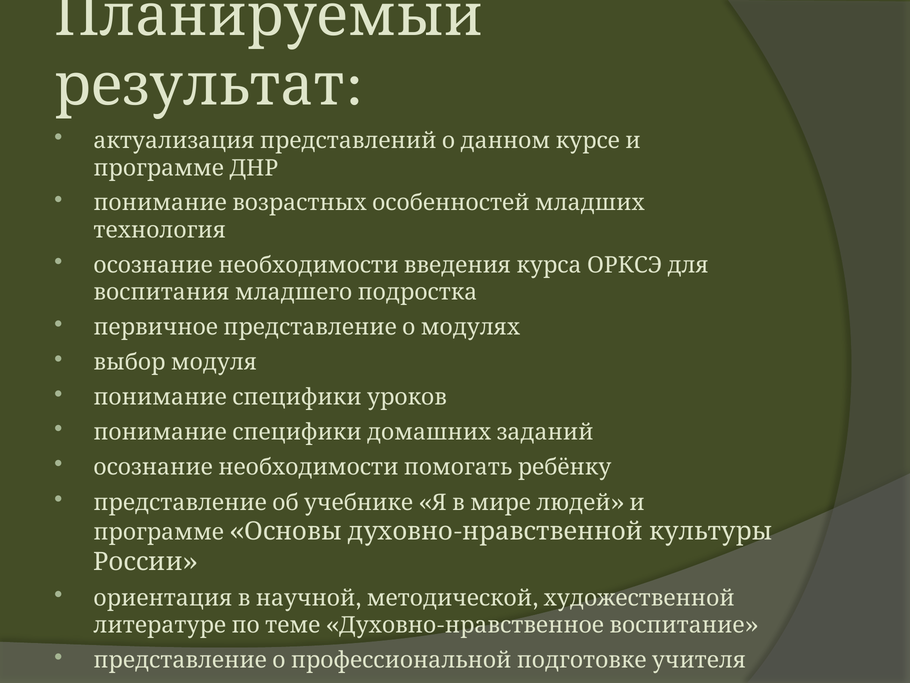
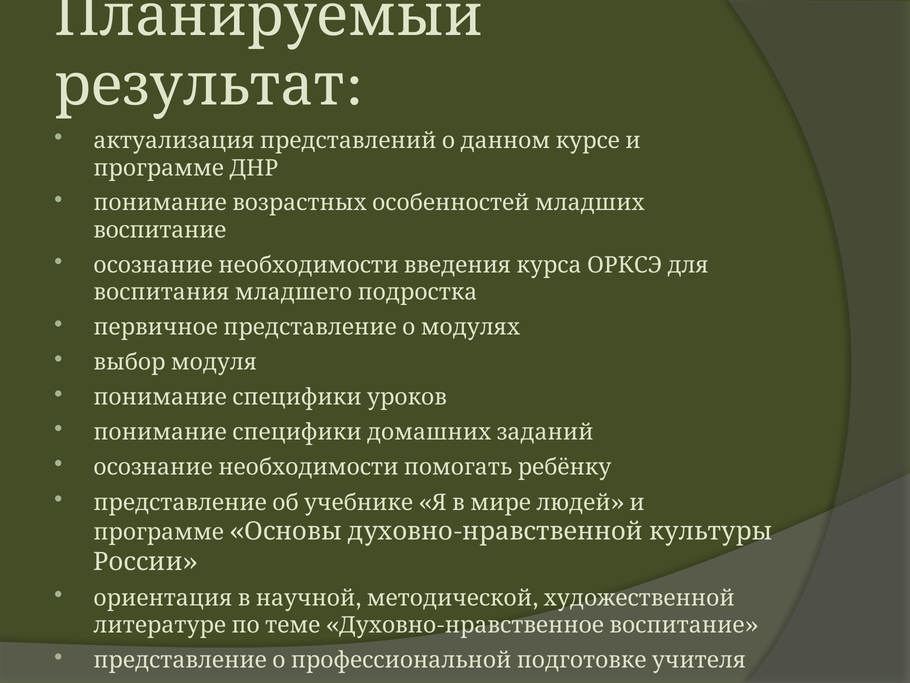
технология: технология -> воспитание
